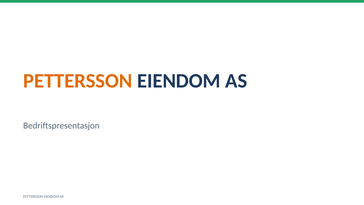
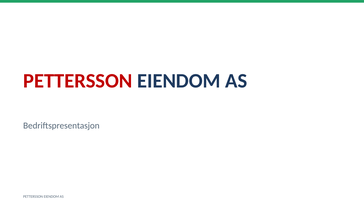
PETTERSSON at (78, 81) colour: orange -> red
